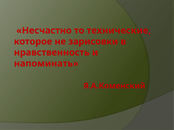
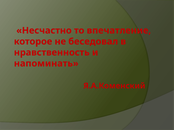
технические: технические -> впечатление
зарисовки: зарисовки -> беседовал
